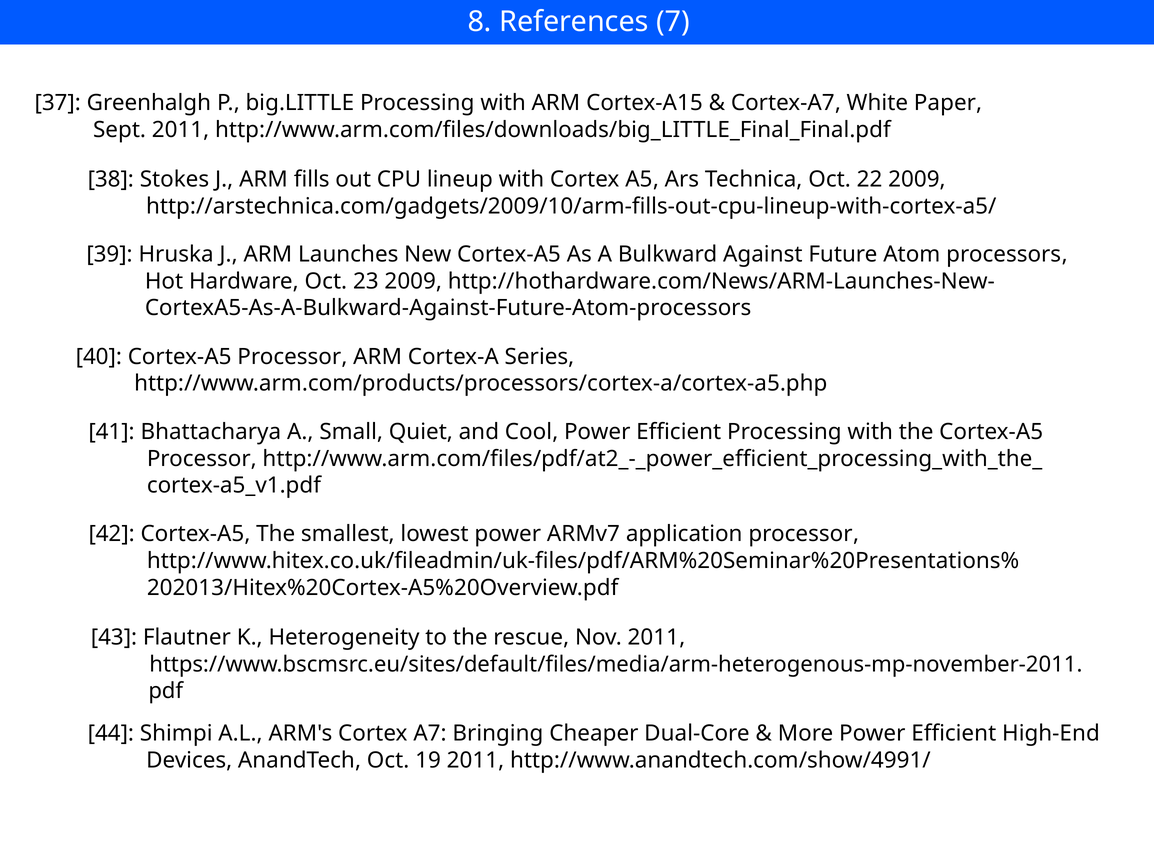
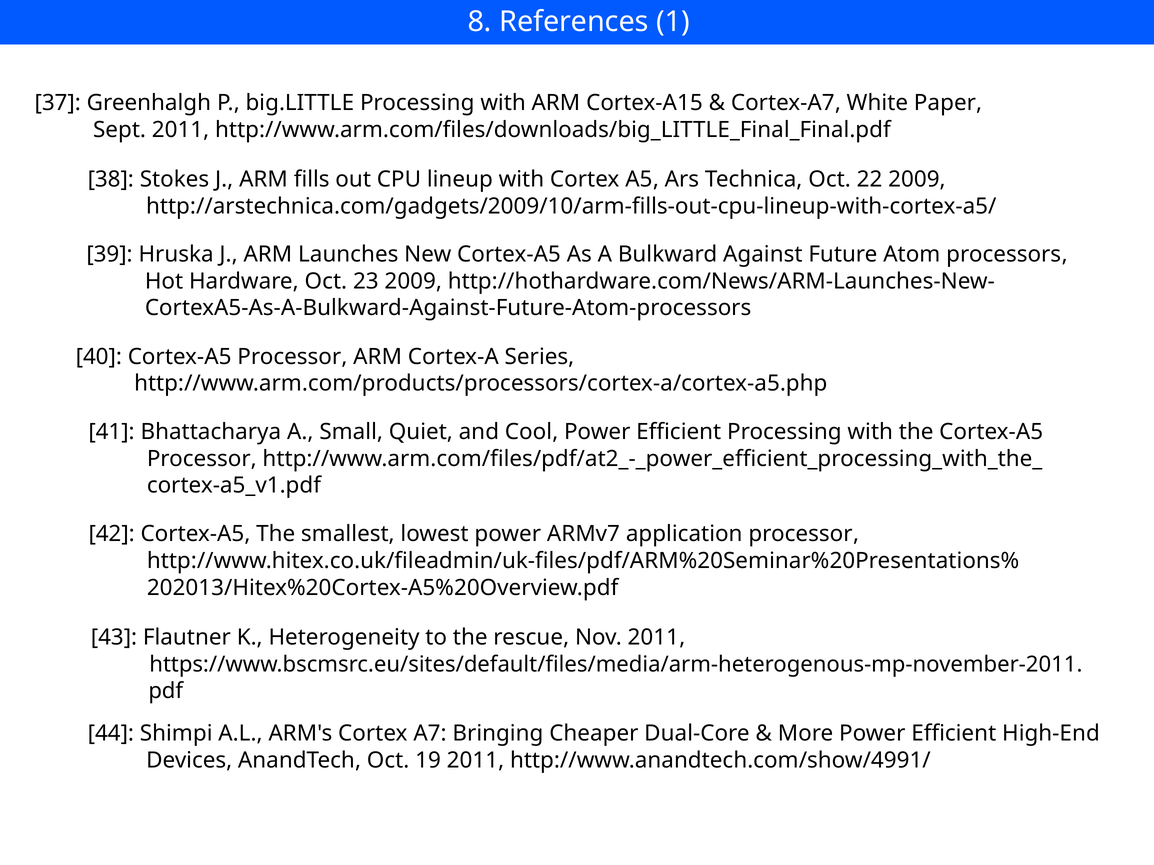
7: 7 -> 1
